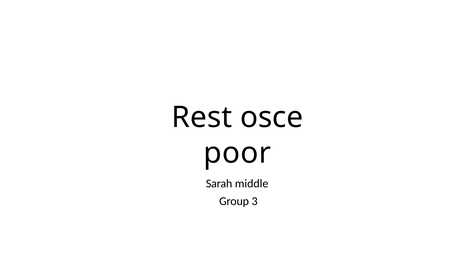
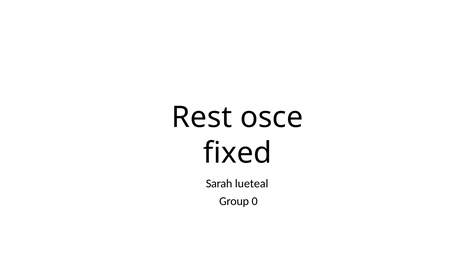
poor: poor -> fixed
middle: middle -> lueteal
3: 3 -> 0
